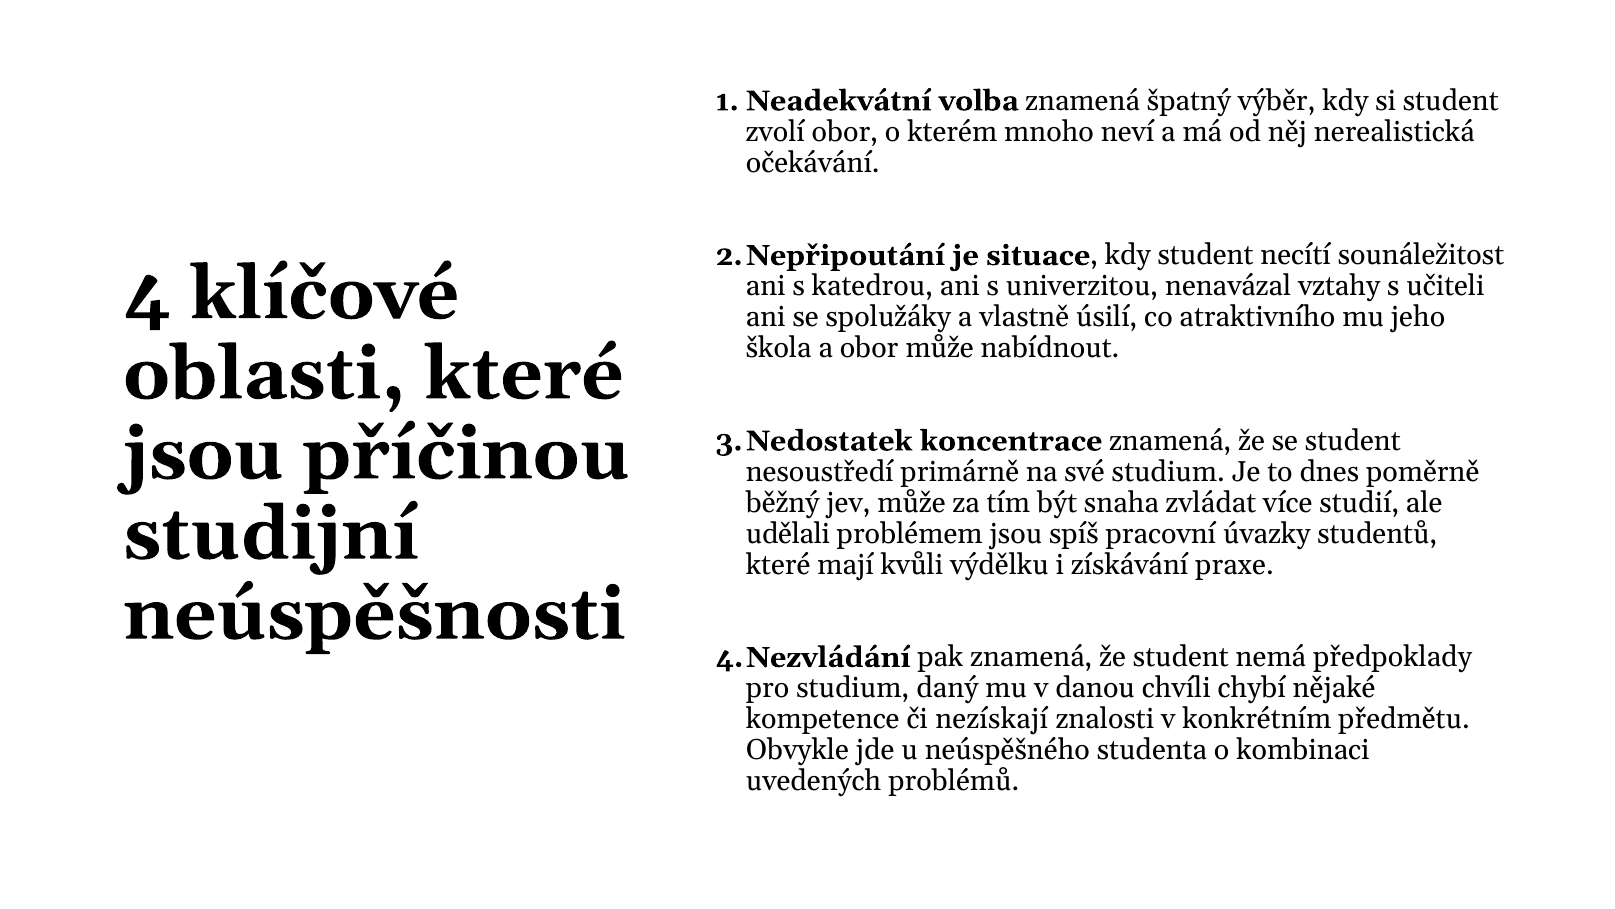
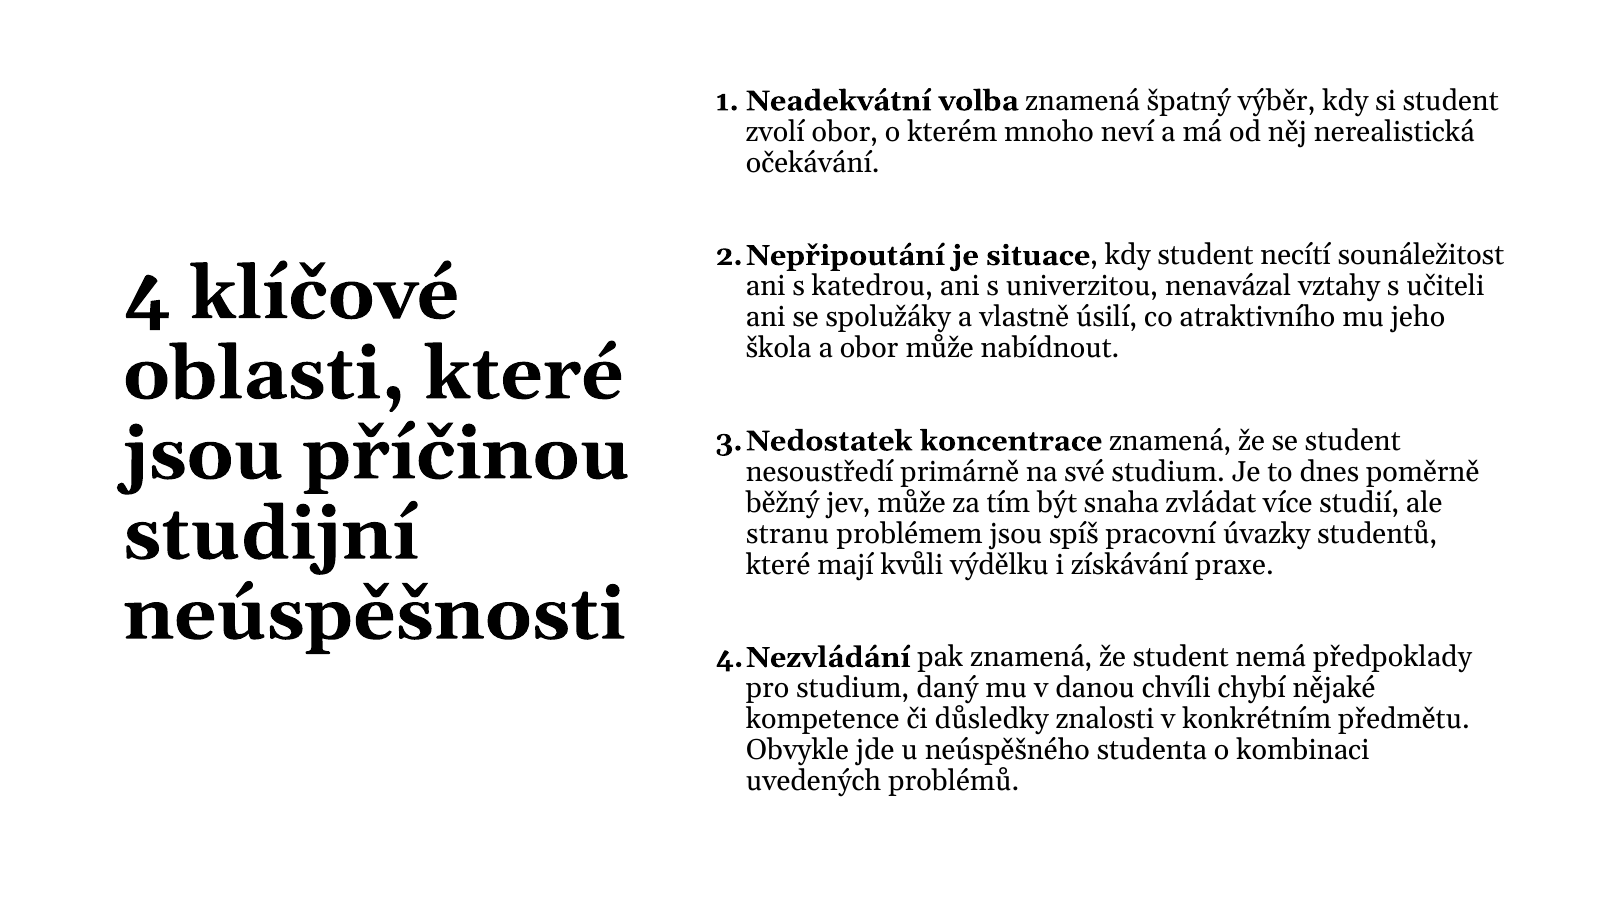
udělali: udělali -> stranu
nezískají: nezískají -> důsledky
